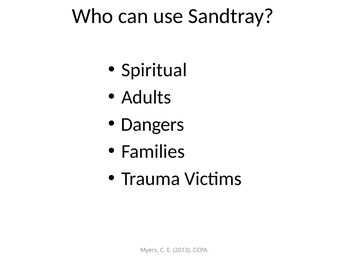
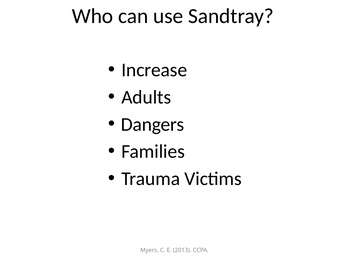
Spiritual: Spiritual -> Increase
